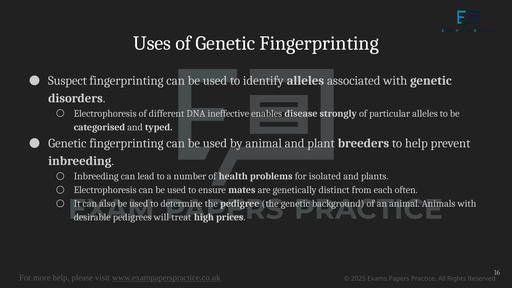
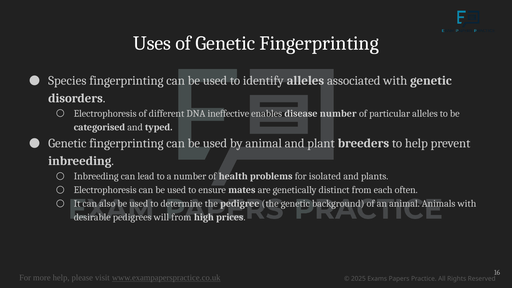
Suspect: Suspect -> Species
disease strongly: strongly -> number
will treat: treat -> from
